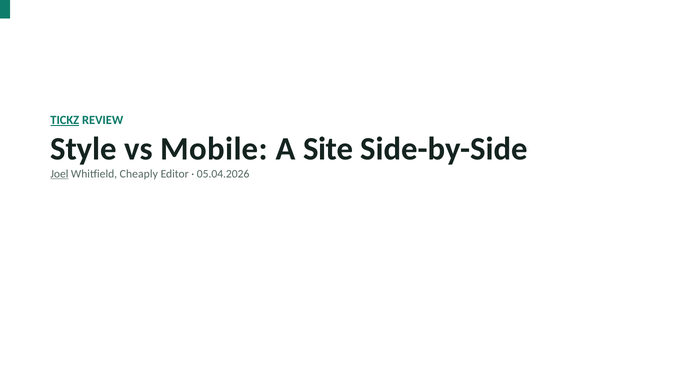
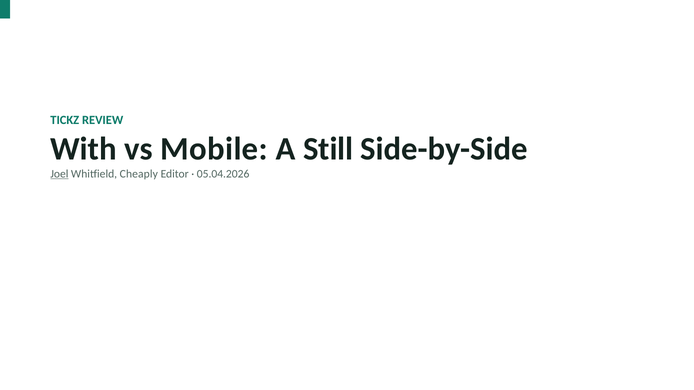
TICKZ underline: present -> none
Style: Style -> With
Site: Site -> Still
